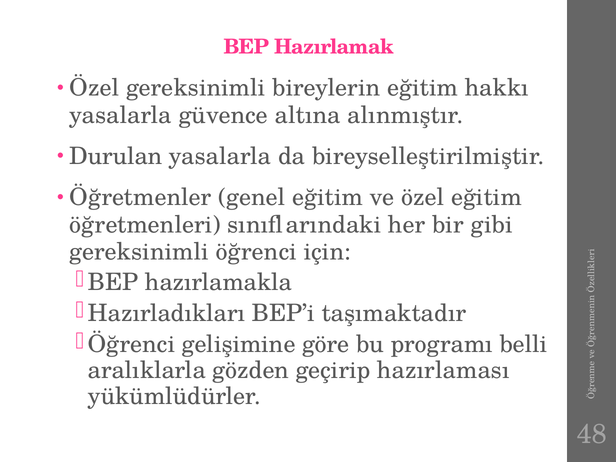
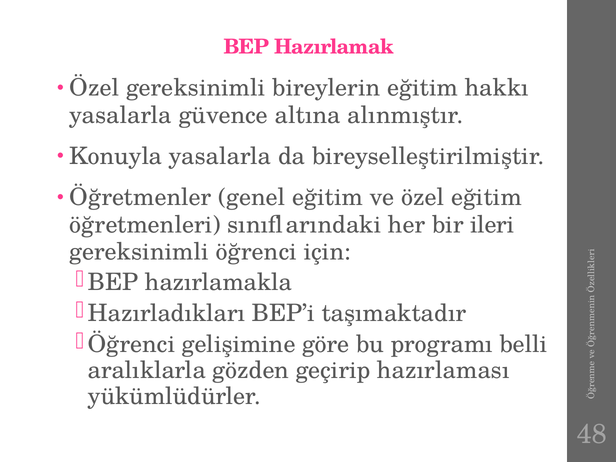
Durulan: Durulan -> Konuyla
gibi: gibi -> ileri
